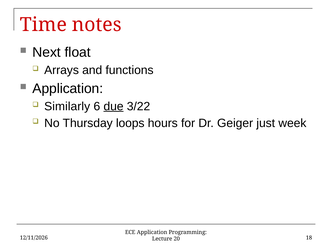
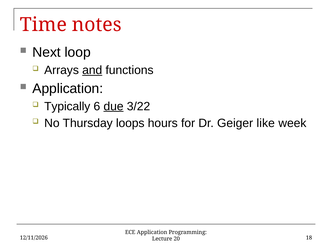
float: float -> loop
and underline: none -> present
Similarly: Similarly -> Typically
just: just -> like
